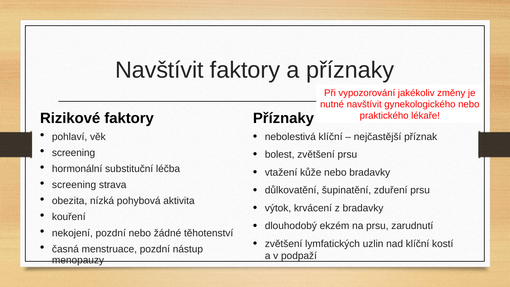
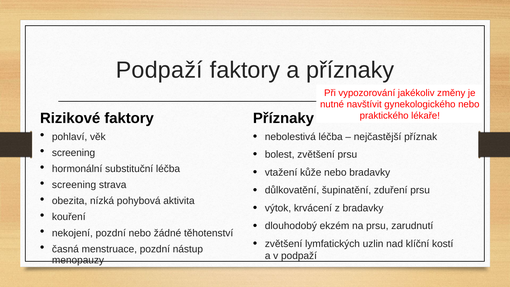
Navštívit at (159, 70): Navštívit -> Podpaží
nebolestivá klíční: klíční -> léčba
